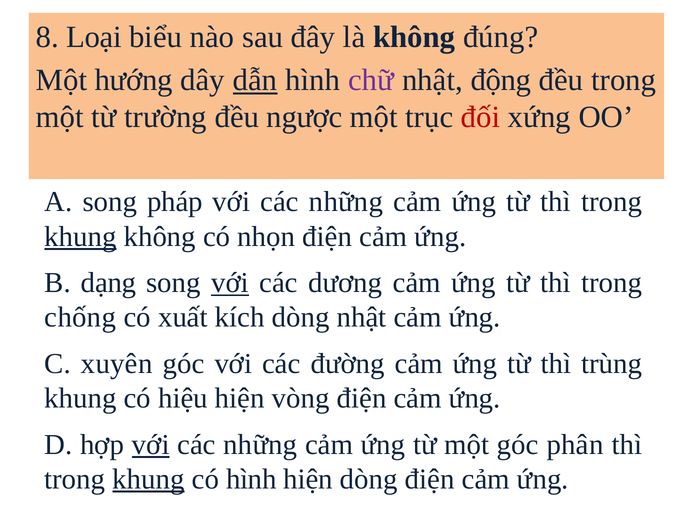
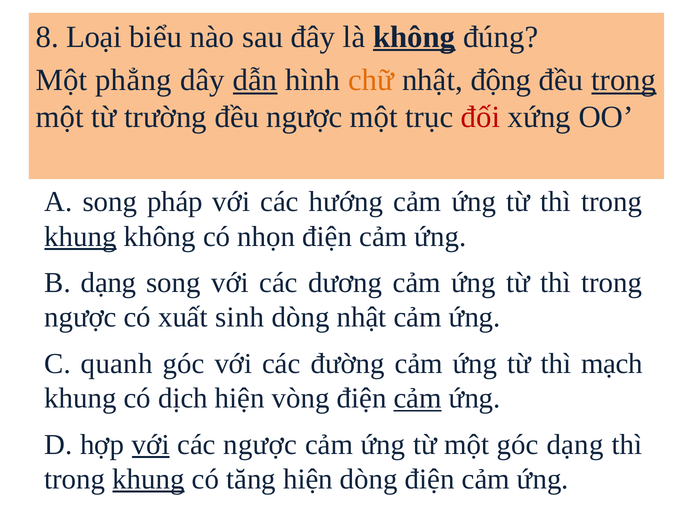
không at (414, 37) underline: none -> present
hướng: hướng -> phẳng
chữ colour: purple -> orange
trong at (624, 80) underline: none -> present
những at (346, 202): những -> hướng
với at (230, 283) underline: present -> none
chống at (80, 317): chống -> ngược
kích: kích -> sinh
xuyên: xuyên -> quanh
trùng: trùng -> mạch
hiệu: hiệu -> dịch
cảm at (418, 398) underline: none -> present
những at (260, 444): những -> ngược
góc phân: phân -> dạng
có hình: hình -> tăng
